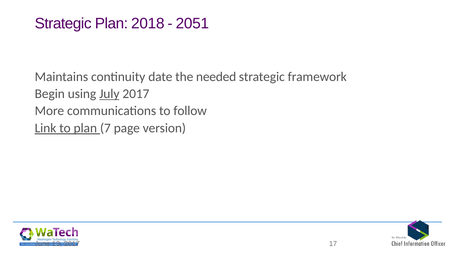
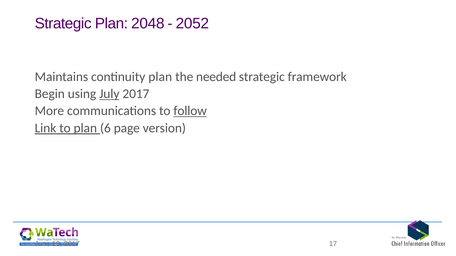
2018: 2018 -> 2048
2051: 2051 -> 2052
continuity date: date -> plan
follow underline: none -> present
7: 7 -> 6
